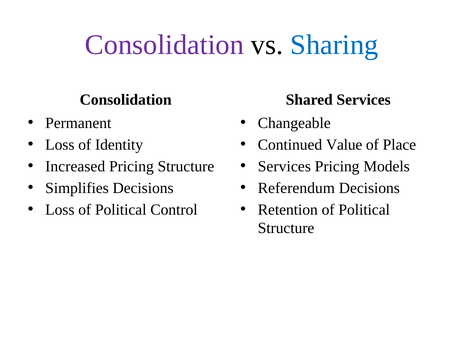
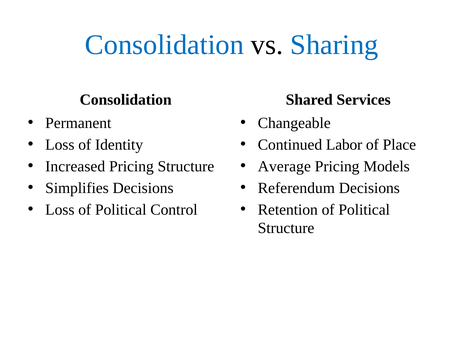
Consolidation at (164, 45) colour: purple -> blue
Value: Value -> Labor
Services at (284, 166): Services -> Average
